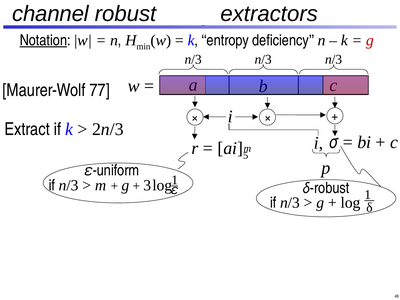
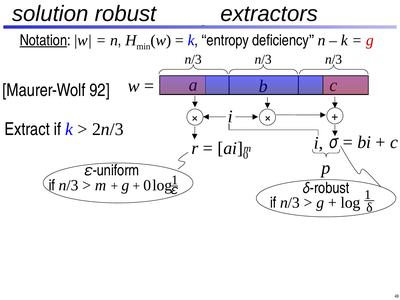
channel: channel -> solution
77: 77 -> 92
5 at (246, 155): 5 -> 0
3 at (147, 185): 3 -> 0
